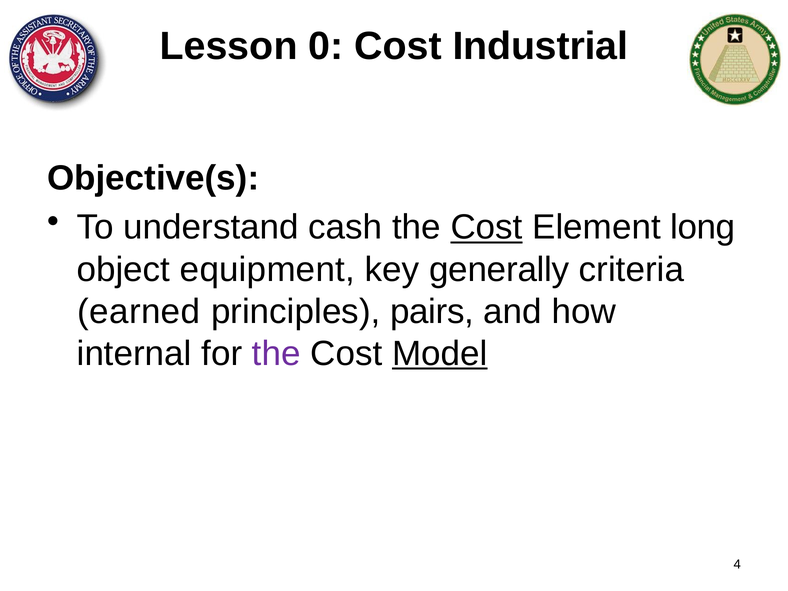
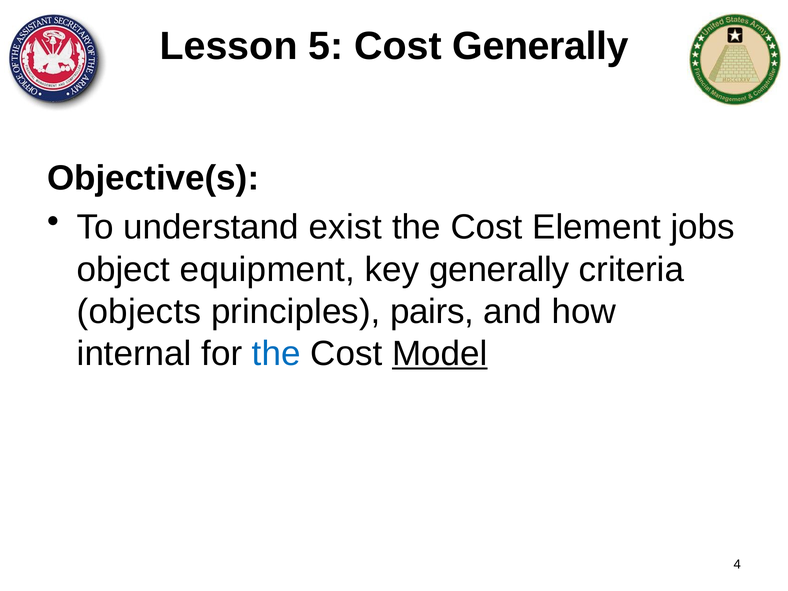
0: 0 -> 5
Cost Industrial: Industrial -> Generally
cash: cash -> exist
Cost at (487, 227) underline: present -> none
long: long -> jobs
earned: earned -> objects
the at (276, 354) colour: purple -> blue
